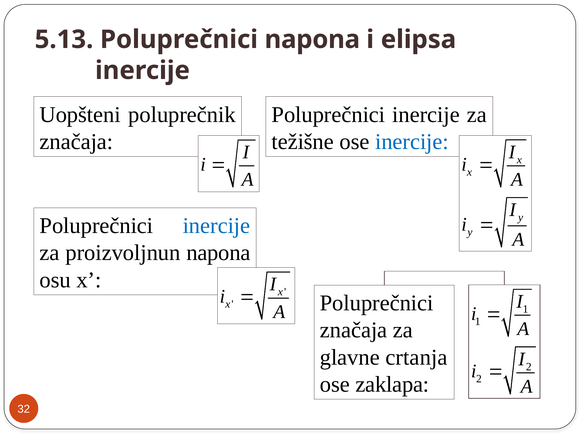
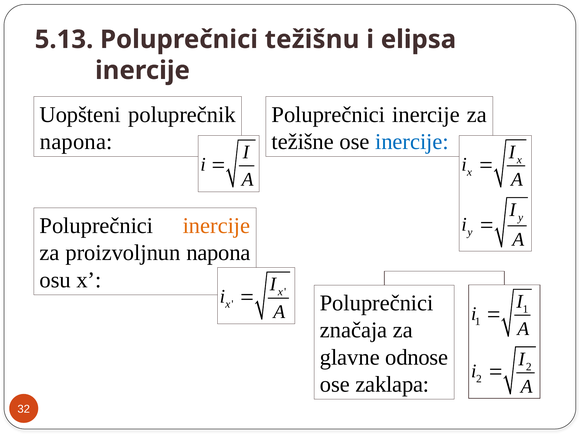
Poluprečnici napona: napona -> težišnu
značaja at (76, 142): značaja -> napona
inercije at (216, 226) colour: blue -> orange
crtanja: crtanja -> odnose
